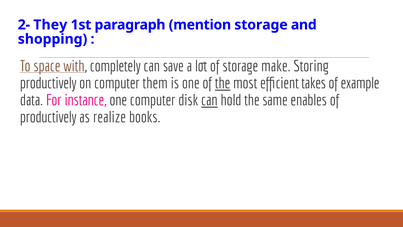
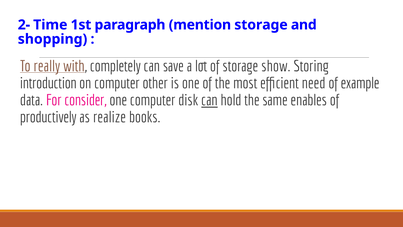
They: They -> Time
space: space -> really
make: make -> show
productively at (48, 83): productively -> introduction
them: them -> other
the at (223, 83) underline: present -> none
takes: takes -> need
instance: instance -> consider
